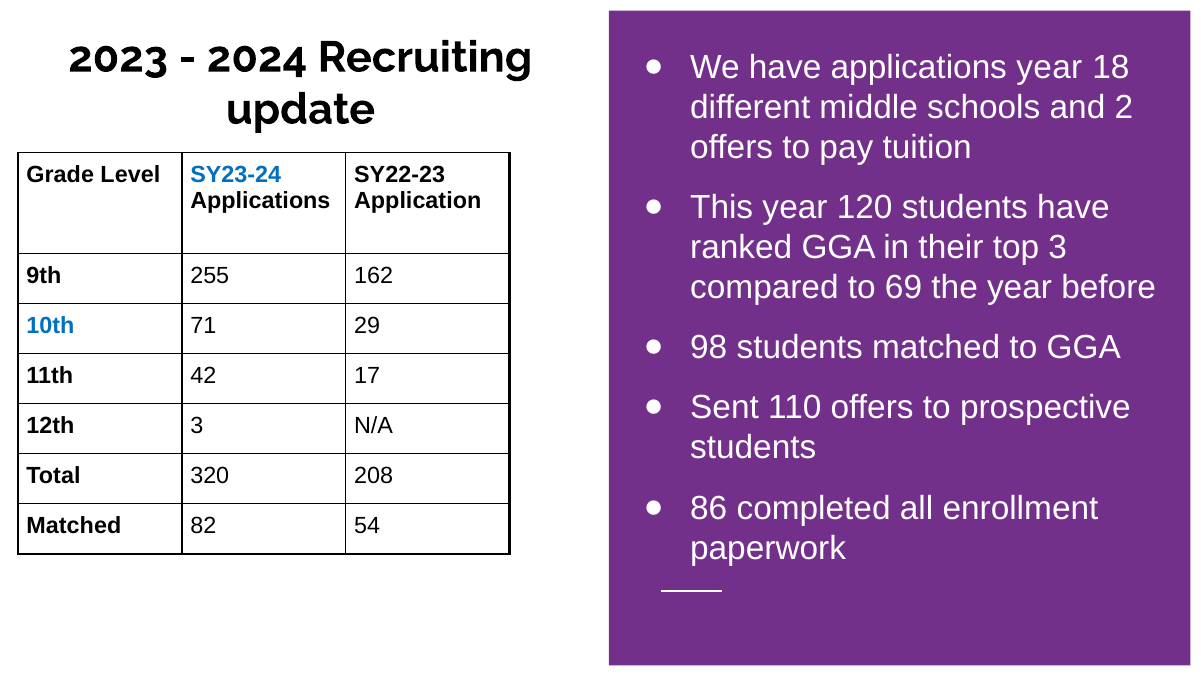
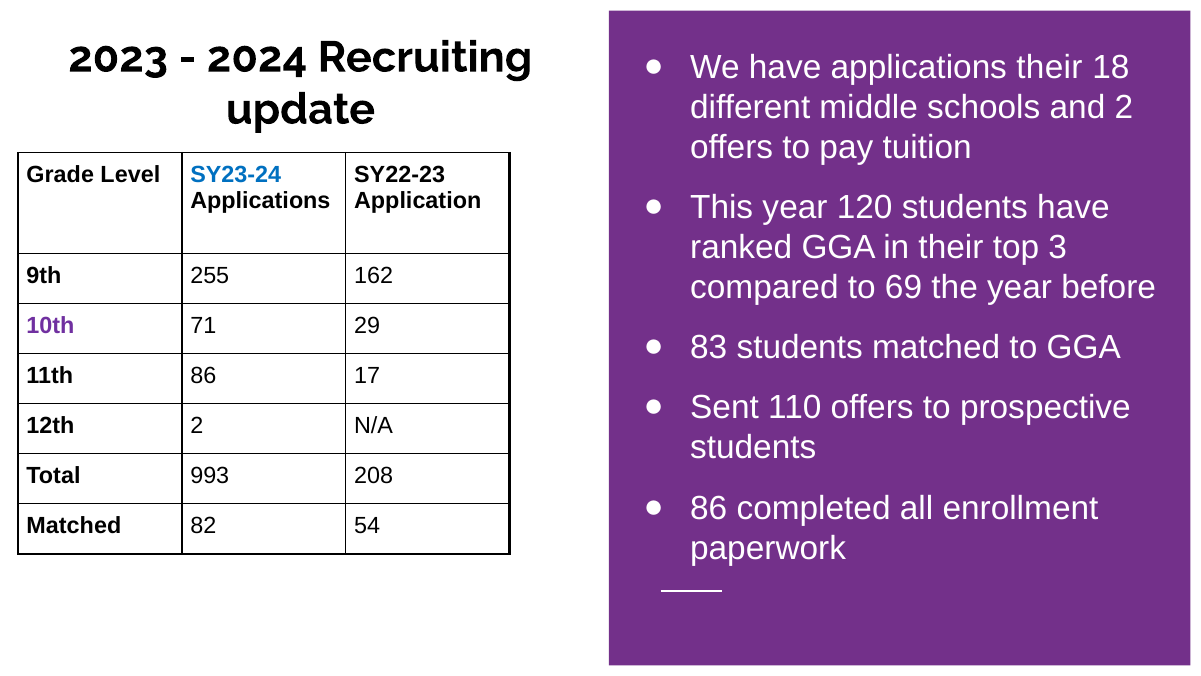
applications year: year -> their
10th colour: blue -> purple
98: 98 -> 83
11th 42: 42 -> 86
12th 3: 3 -> 2
320: 320 -> 993
